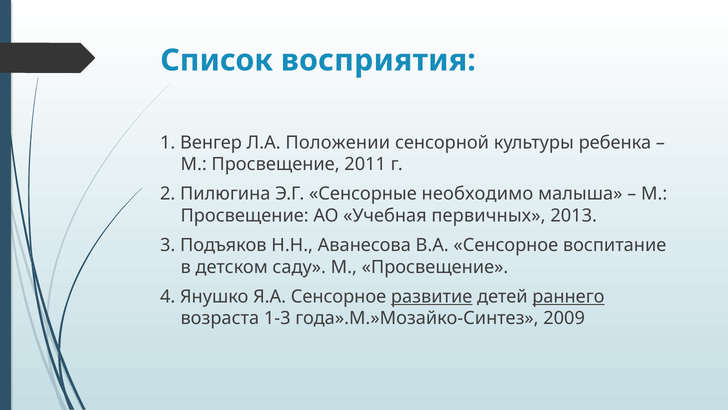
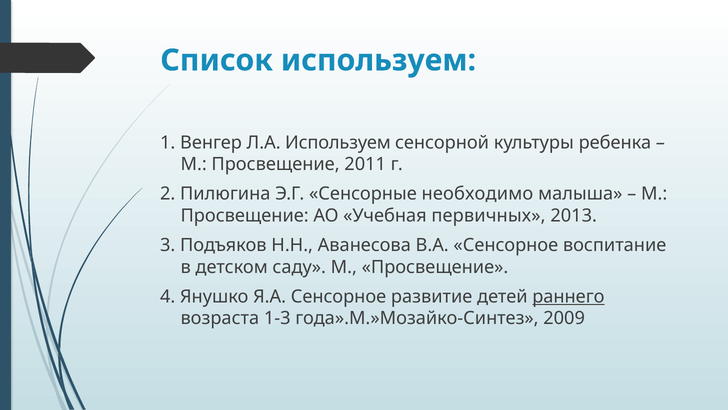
Список восприятия: восприятия -> используем
Л.А Положении: Положении -> Используем
развитие underline: present -> none
